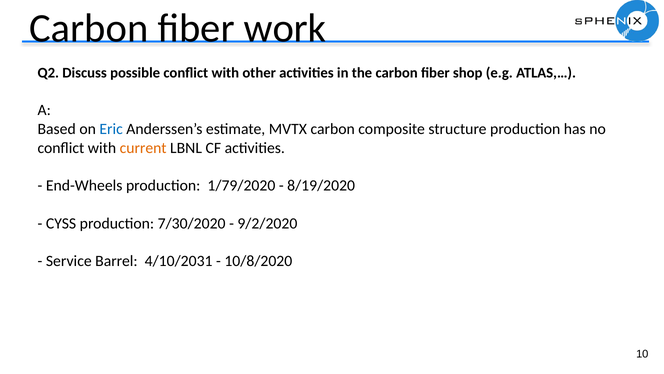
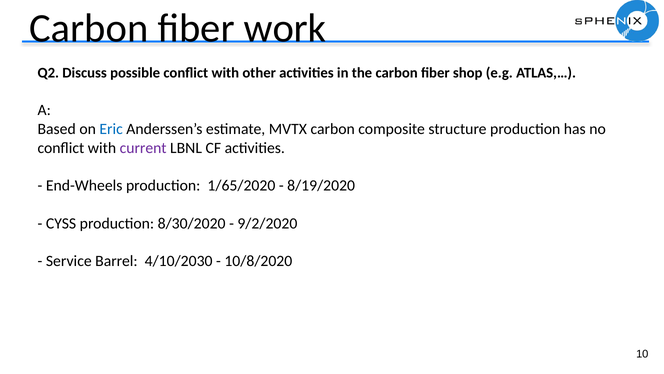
current colour: orange -> purple
1/79/2020: 1/79/2020 -> 1/65/2020
7/30/2020: 7/30/2020 -> 8/30/2020
4/10/2031: 4/10/2031 -> 4/10/2030
